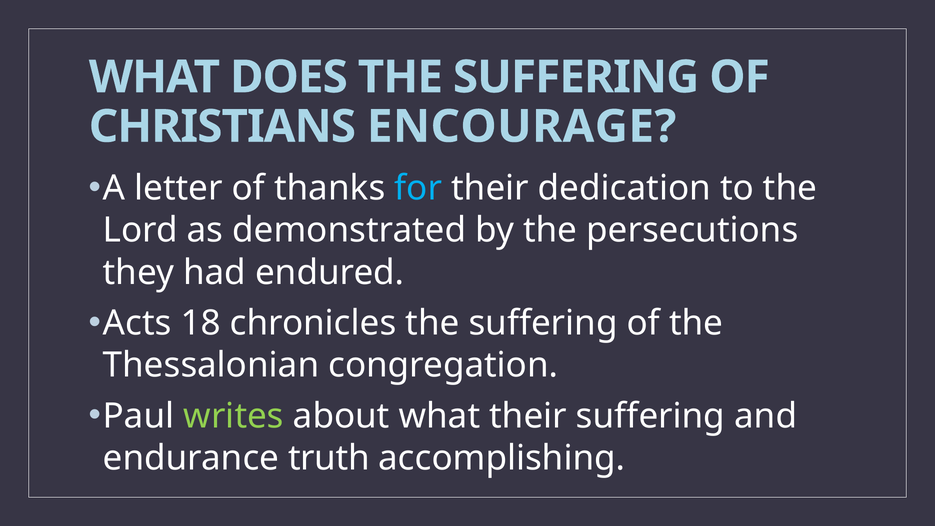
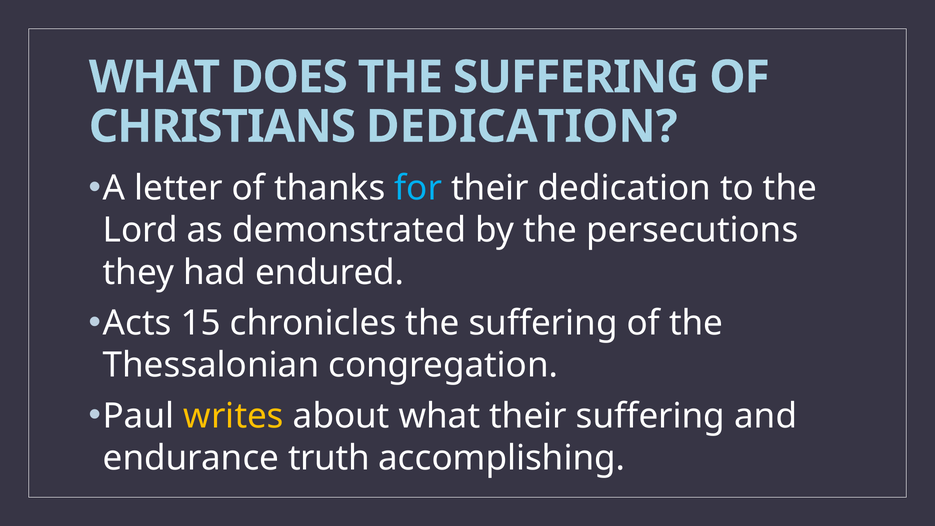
CHRISTIANS ENCOURAGE: ENCOURAGE -> DEDICATION
18: 18 -> 15
writes colour: light green -> yellow
